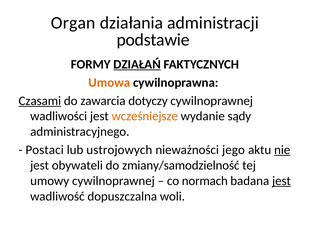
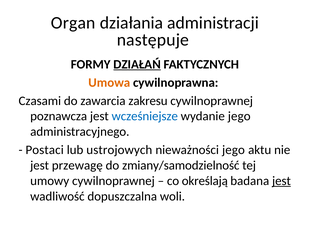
podstawie: podstawie -> następuje
Czasami underline: present -> none
dotyczy: dotyczy -> zakresu
wadliwości: wadliwości -> poznawcza
wcześniejsze colour: orange -> blue
wydanie sądy: sądy -> jego
nie underline: present -> none
obywateli: obywateli -> przewagę
normach: normach -> określają
